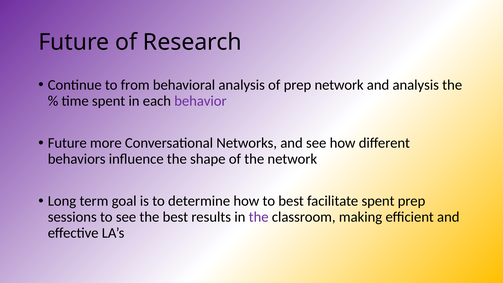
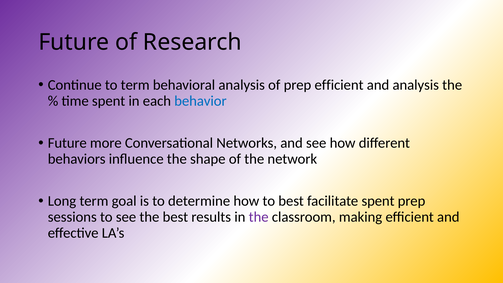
to from: from -> term
prep network: network -> efficient
behavior colour: purple -> blue
